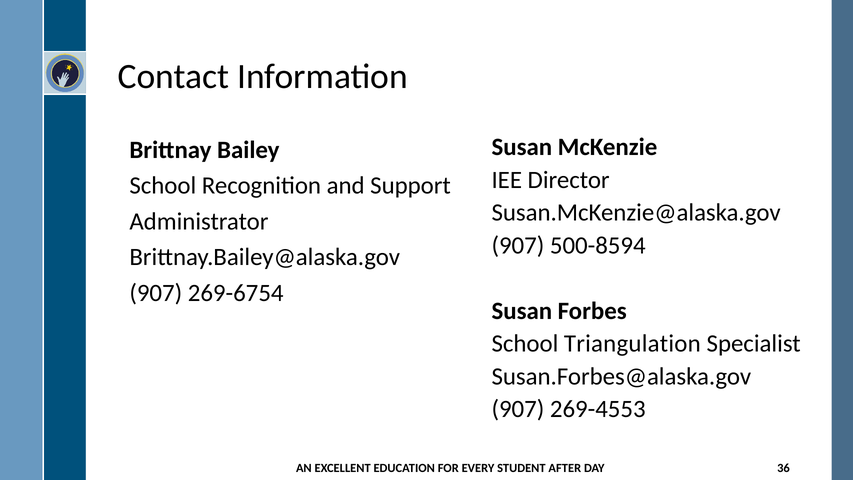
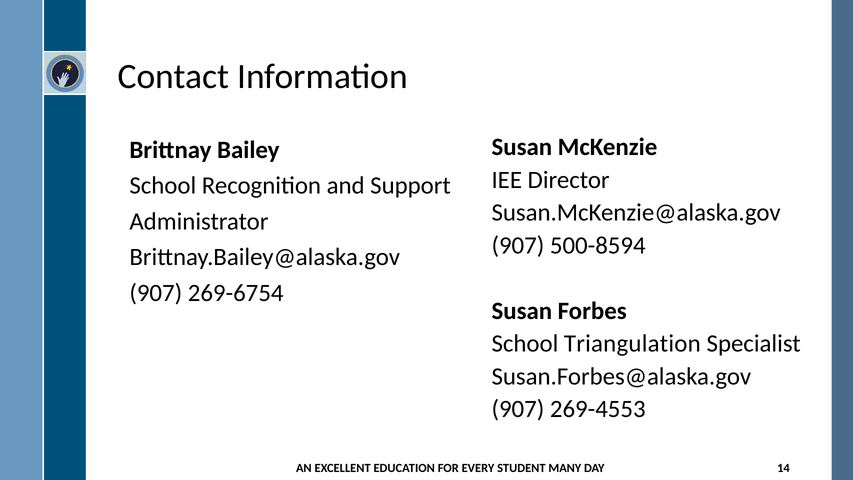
AFTER: AFTER -> MANY
36: 36 -> 14
